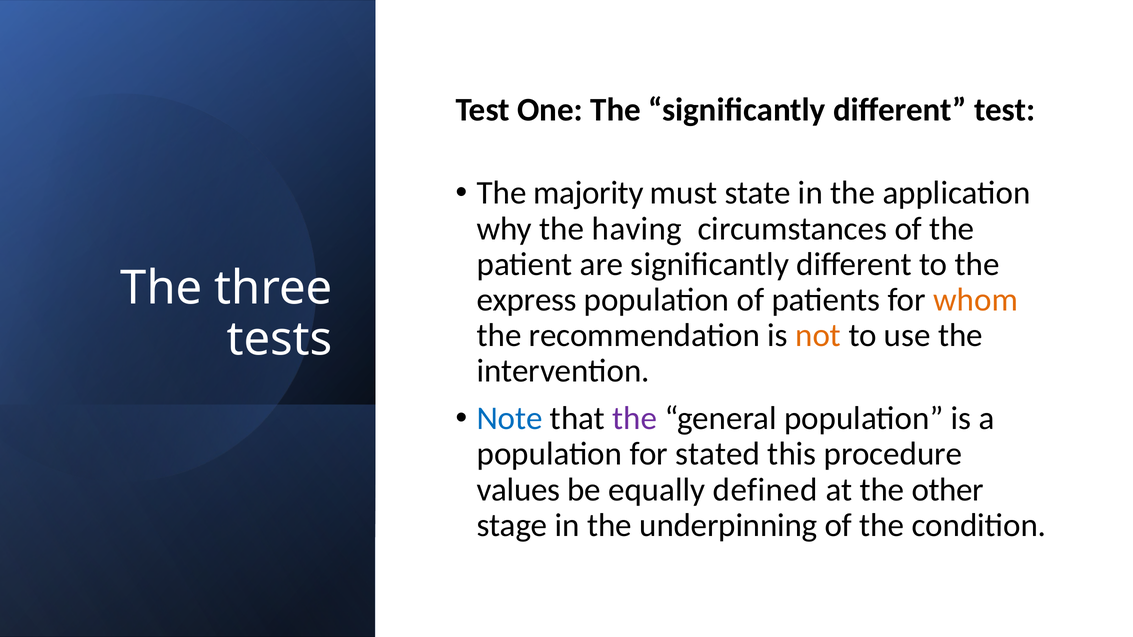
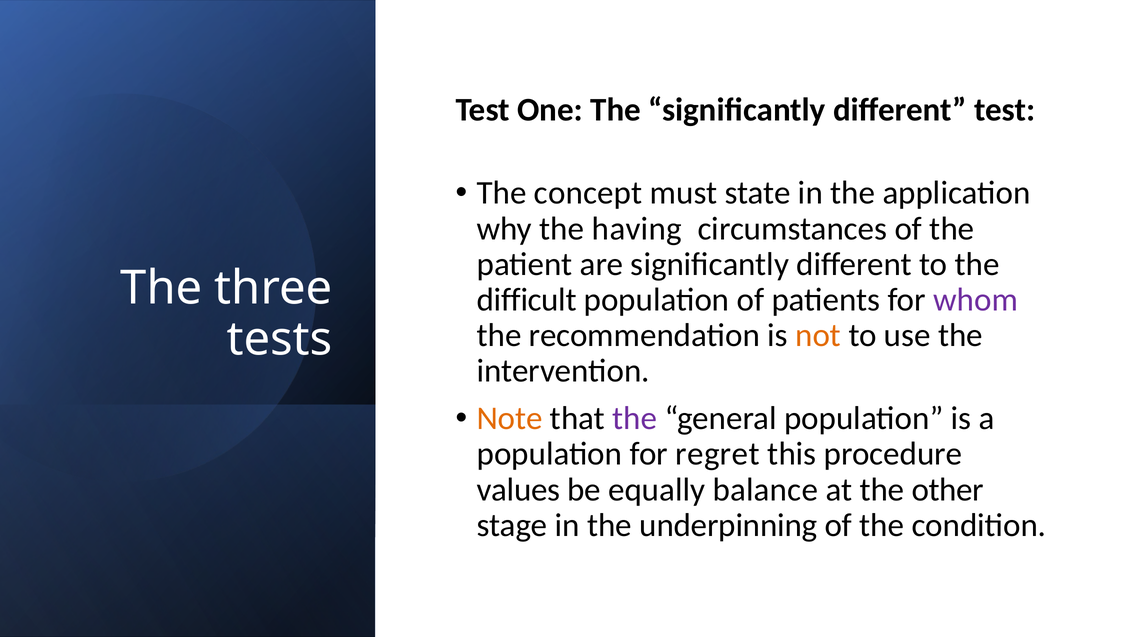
majority: majority -> concept
express: express -> difficult
whom colour: orange -> purple
Note colour: blue -> orange
stated: stated -> regret
defined: defined -> balance
